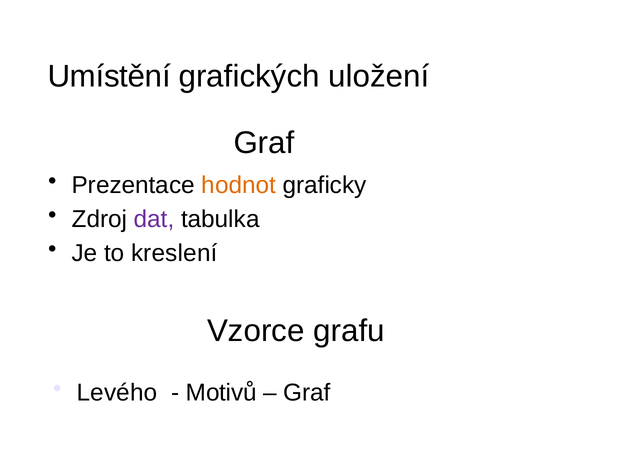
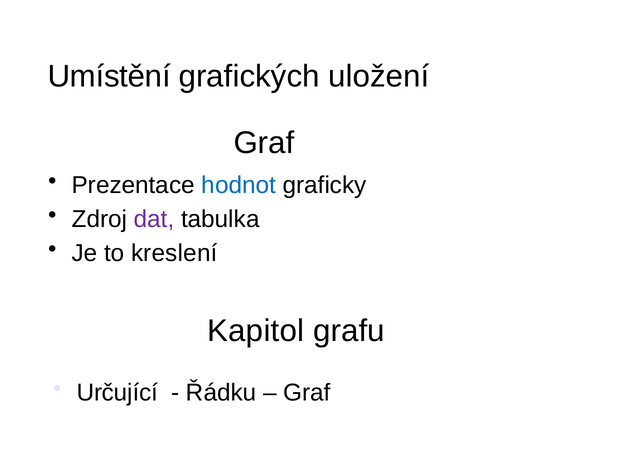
hodnot colour: orange -> blue
Vzorce: Vzorce -> Kapitol
Levého: Levého -> Určující
Motivů: Motivů -> Řádku
